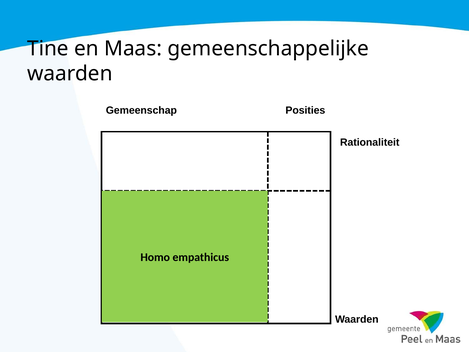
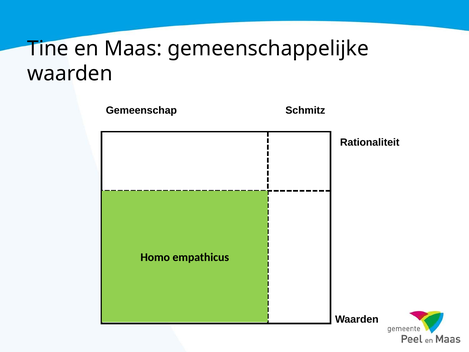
Posities: Posities -> Schmitz
